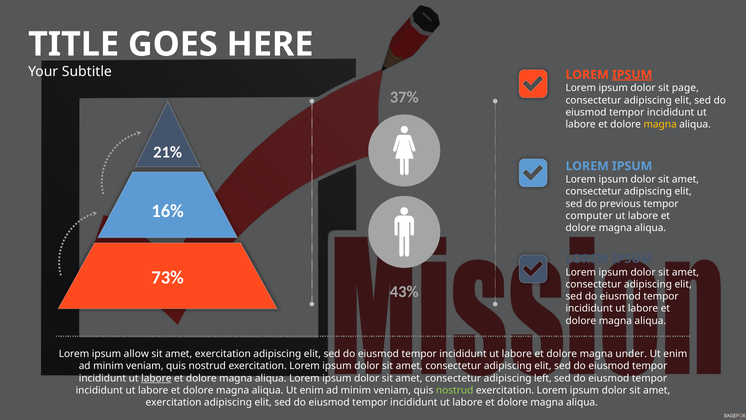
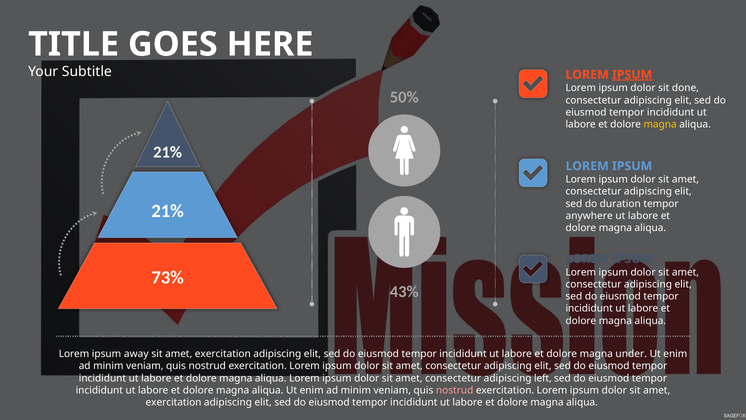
page: page -> done
37%: 37% -> 50%
previous: previous -> duration
16% at (168, 211): 16% -> 21%
computer: computer -> anywhere
allow: allow -> away
labore at (156, 378) underline: present -> none
nostrud at (455, 390) colour: light green -> pink
